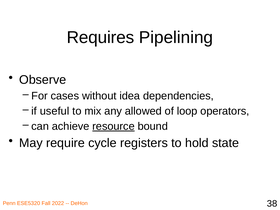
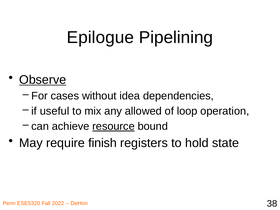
Requires: Requires -> Epilogue
Observe underline: none -> present
operators: operators -> operation
cycle: cycle -> finish
